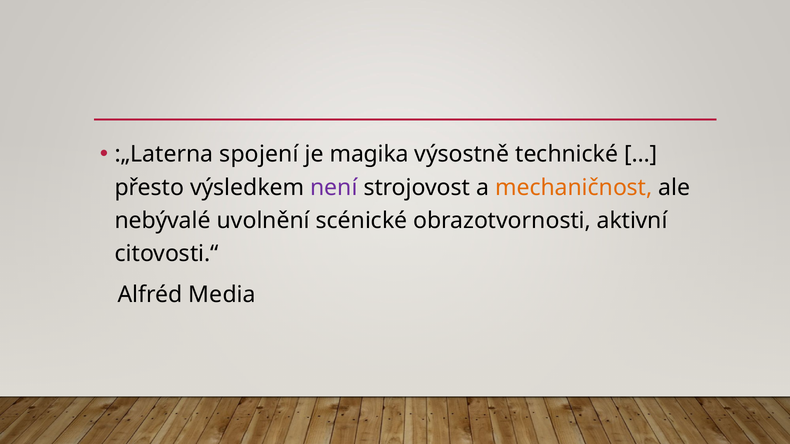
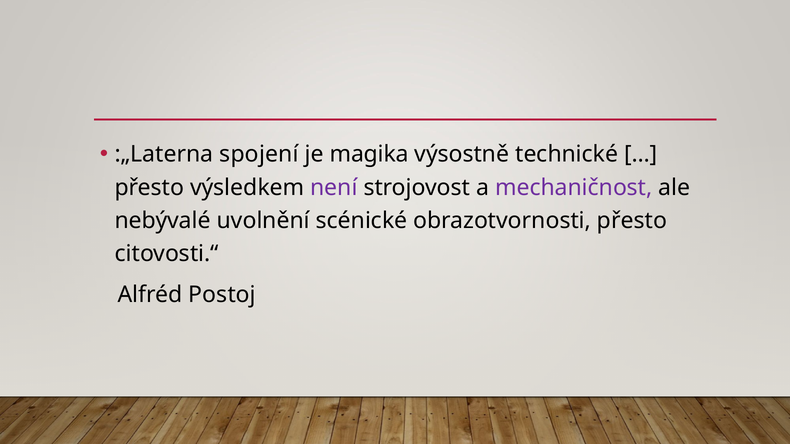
mechaničnost colour: orange -> purple
obrazotvornosti aktivní: aktivní -> přesto
Media: Media -> Postoj
